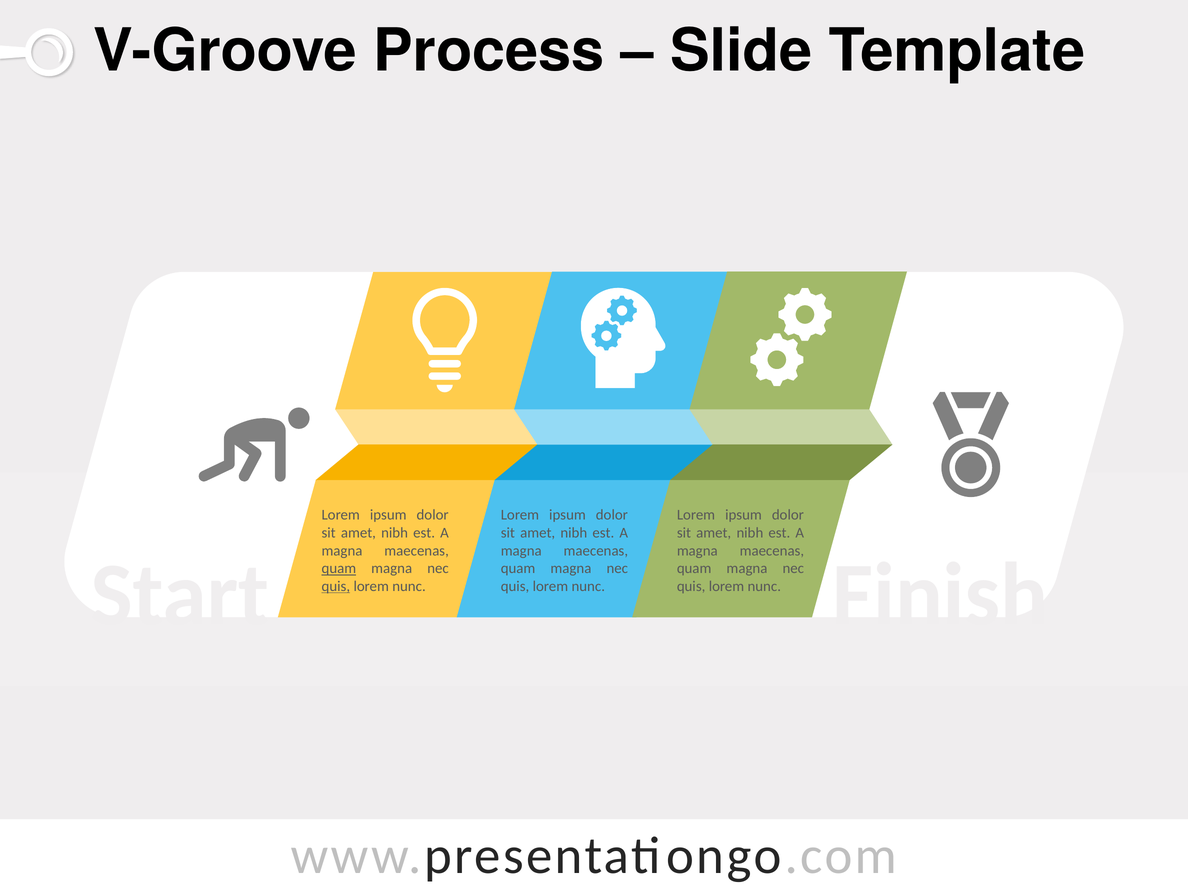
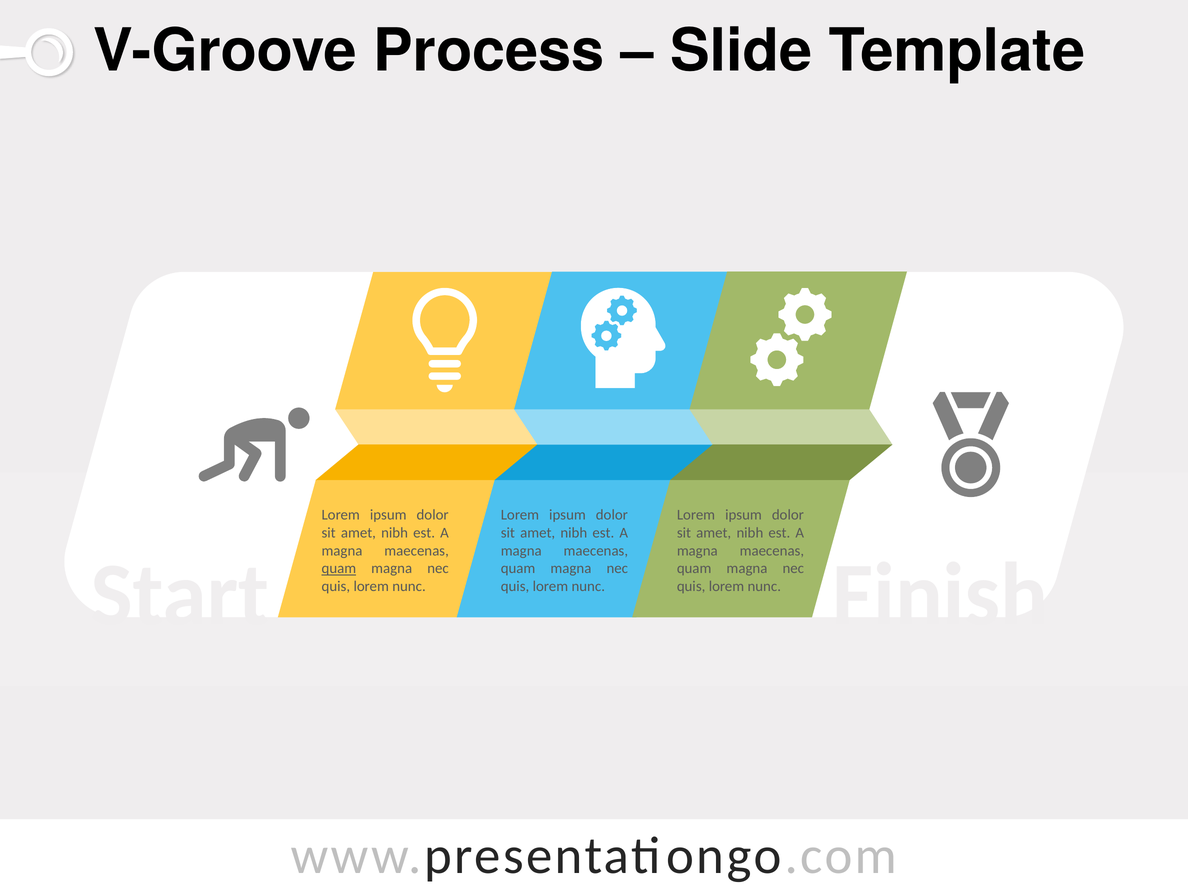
quis at (336, 586) underline: present -> none
